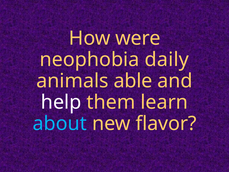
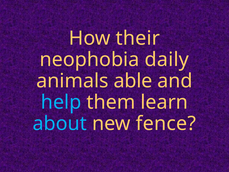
were: were -> their
help colour: white -> light blue
flavor: flavor -> fence
